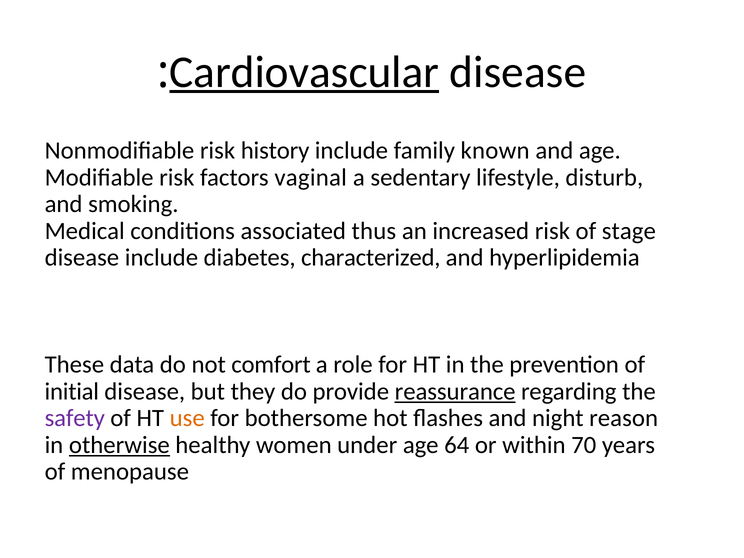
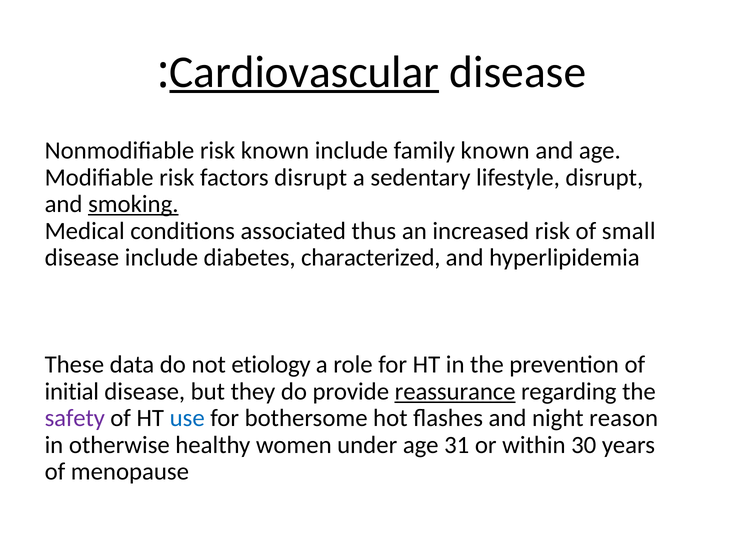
risk history: history -> known
factors vaginal: vaginal -> disrupt
lifestyle disturb: disturb -> disrupt
smoking underline: none -> present
stage: stage -> small
comfort: comfort -> etiology
use colour: orange -> blue
otherwise underline: present -> none
64: 64 -> 31
70: 70 -> 30
